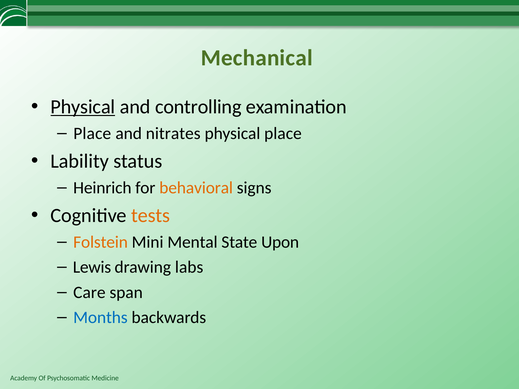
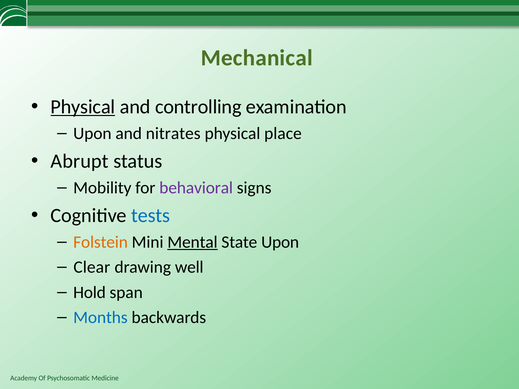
Place at (92, 134): Place -> Upon
Lability: Lability -> Abrupt
Heinrich: Heinrich -> Mobility
behavioral colour: orange -> purple
tests colour: orange -> blue
Mental underline: none -> present
Lewis: Lewis -> Clear
labs: labs -> well
Care: Care -> Hold
